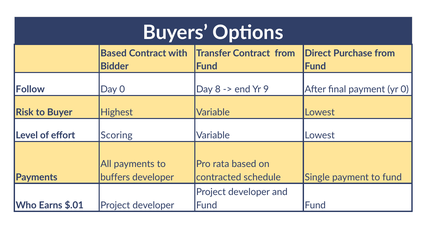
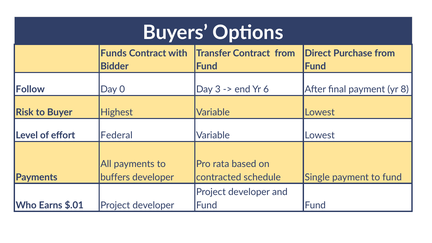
Based at (114, 53): Based -> Funds
8: 8 -> 3
9: 9 -> 6
yr 0: 0 -> 8
Scoring: Scoring -> Federal
